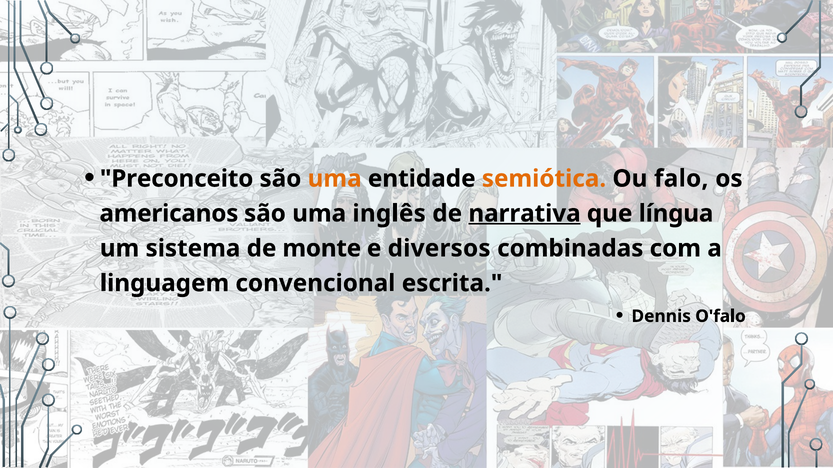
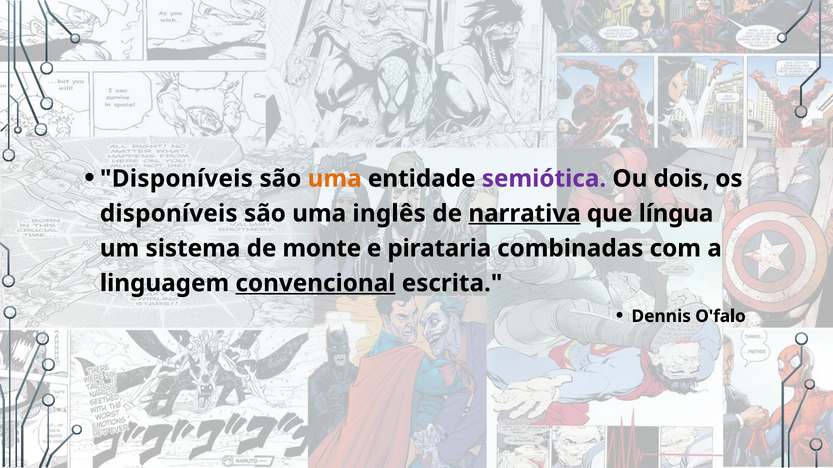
Preconceito at (177, 179): Preconceito -> Disponíveis
semiótica colour: orange -> purple
falo: falo -> dois
americanos at (169, 214): americanos -> disponíveis
diversos: diversos -> pirataria
convencional underline: none -> present
